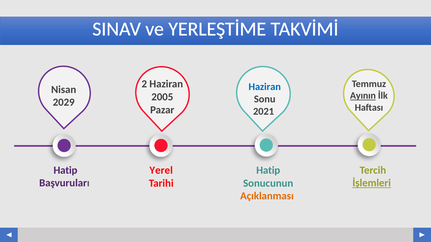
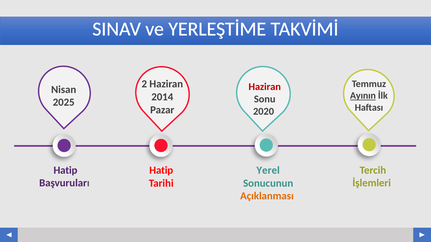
Haziran at (265, 87) colour: blue -> red
2005: 2005 -> 2014
2029: 2029 -> 2025
2021: 2021 -> 2020
Yerel at (161, 171): Yerel -> Hatip
Hatip at (268, 171): Hatip -> Yerel
İşlemleri underline: present -> none
